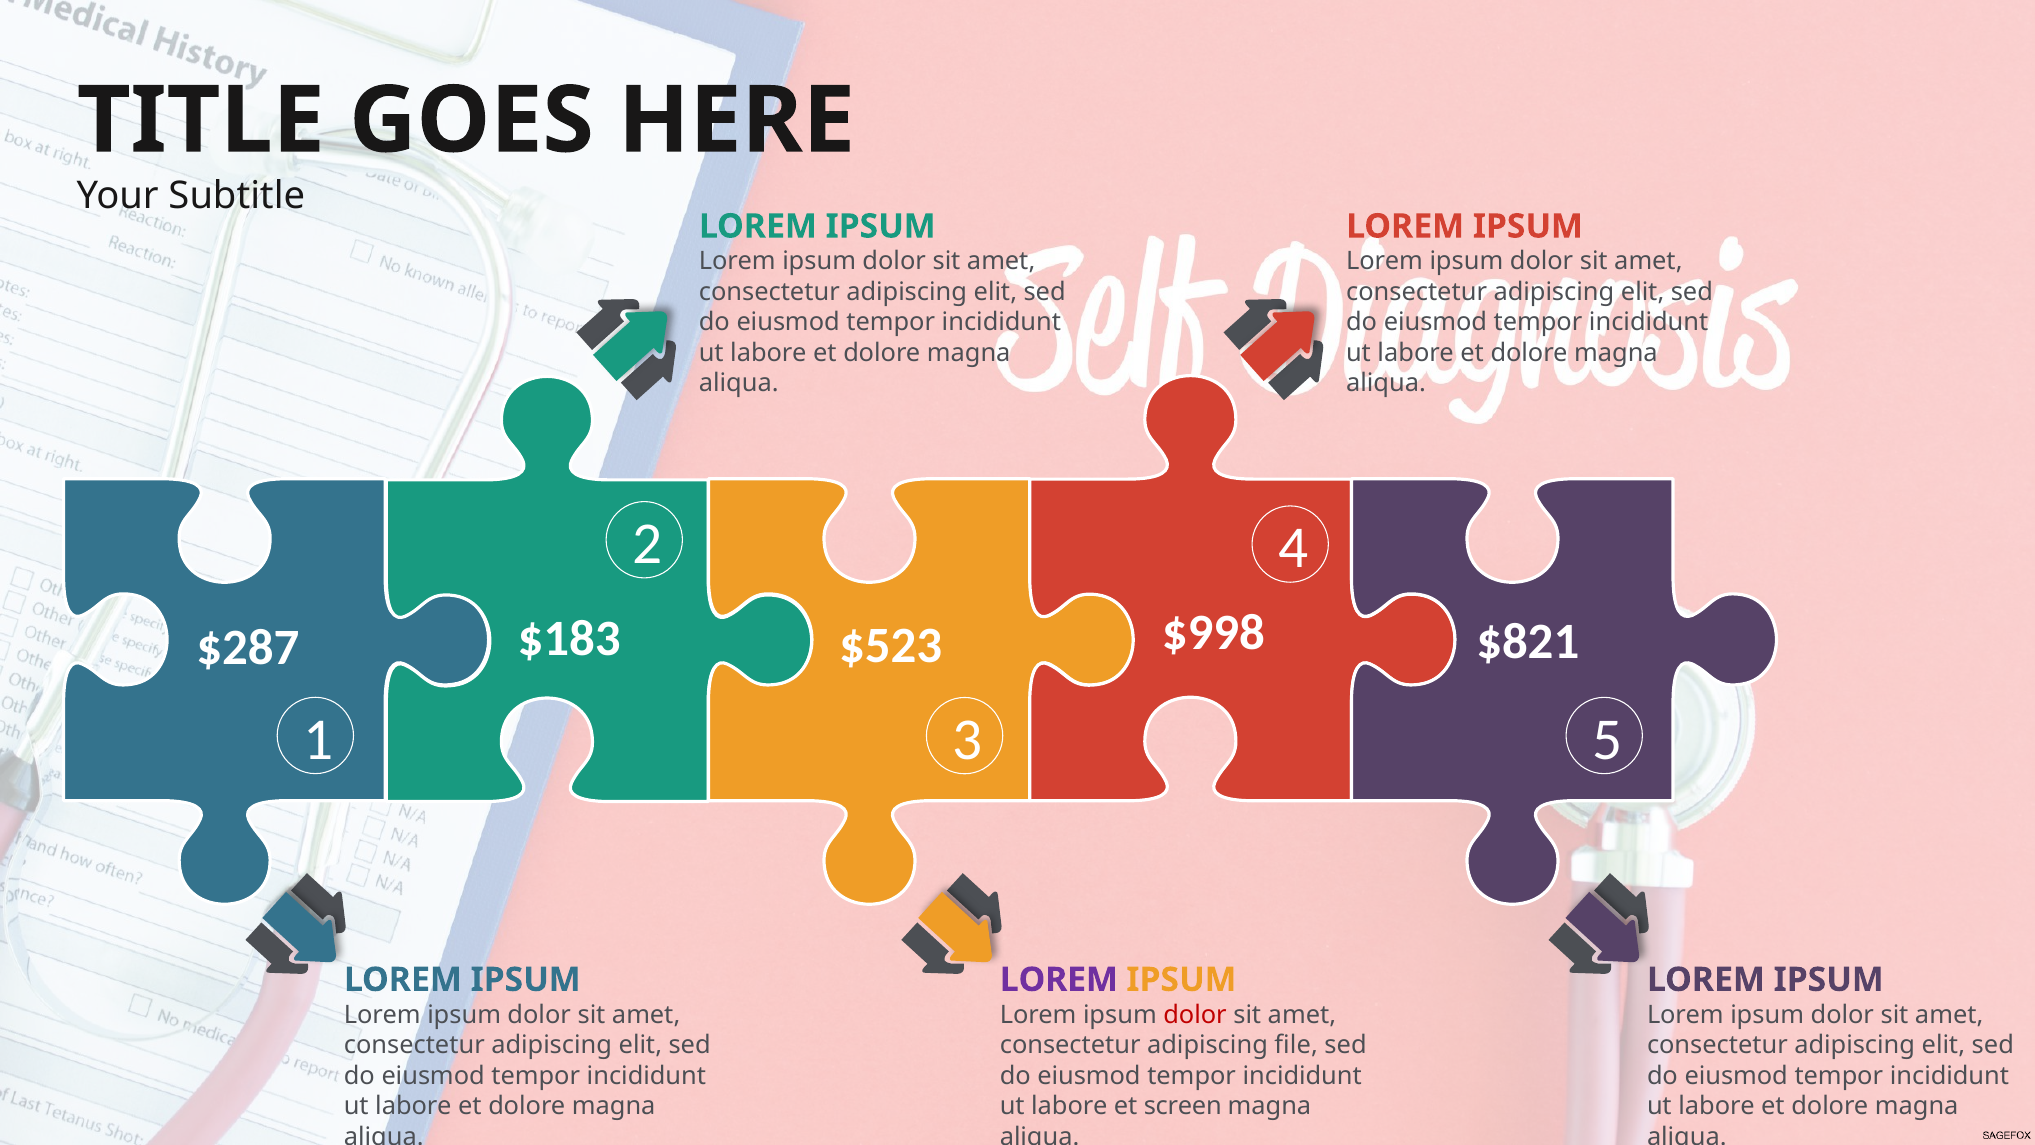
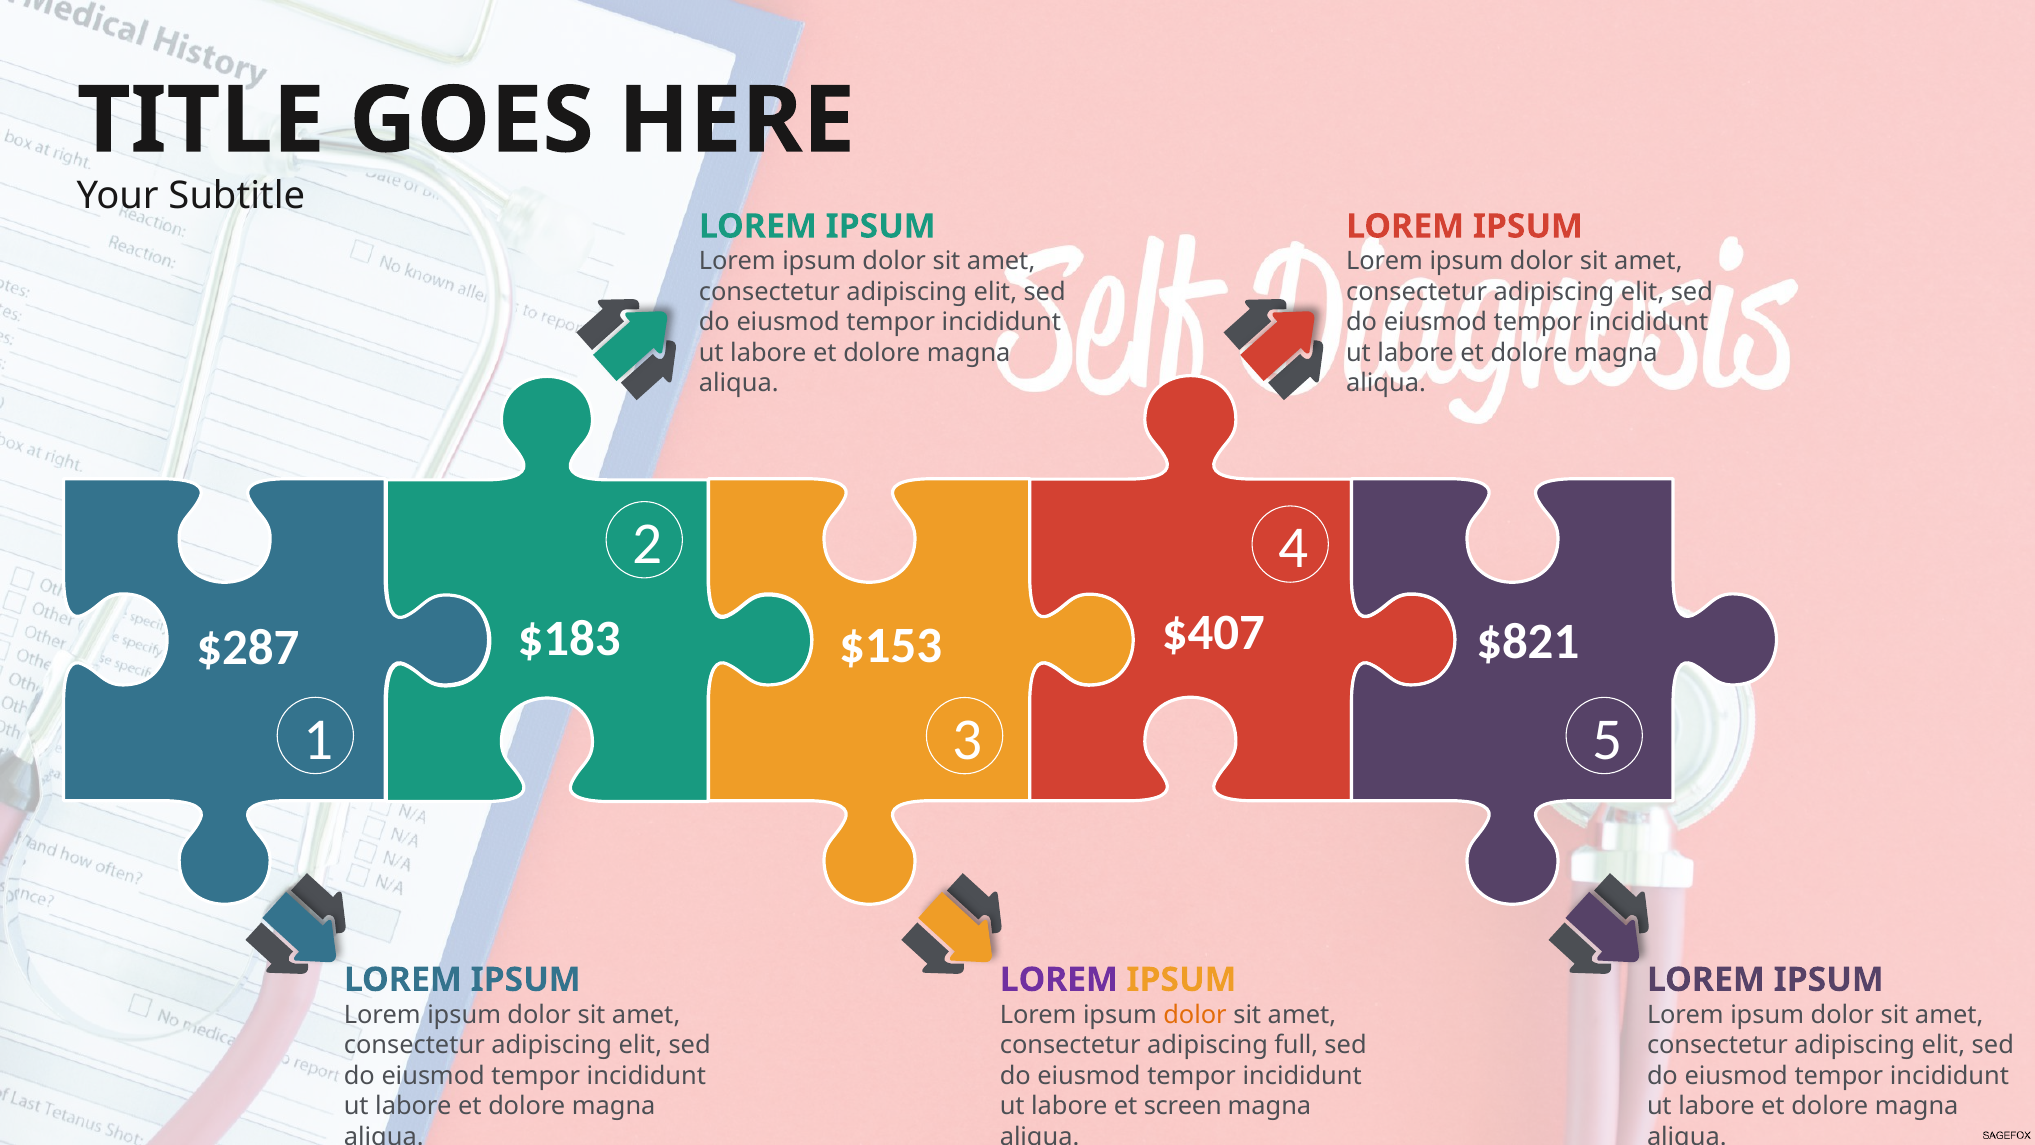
$998: $998 -> $407
$523: $523 -> $153
dolor at (1195, 1014) colour: red -> orange
file: file -> full
